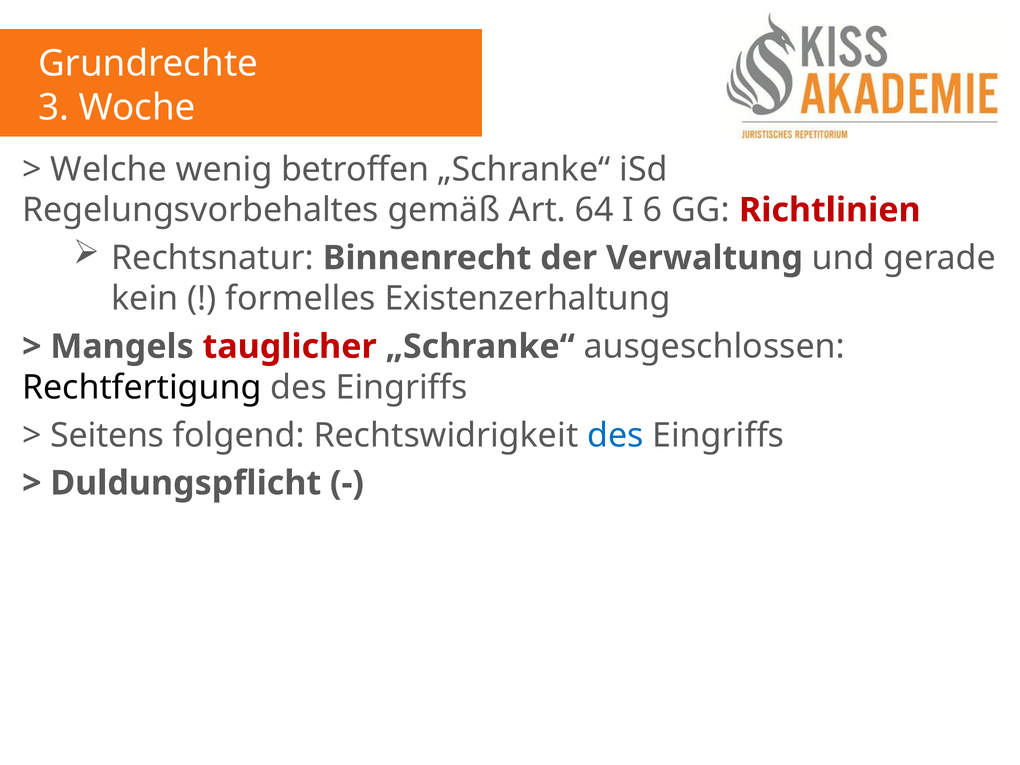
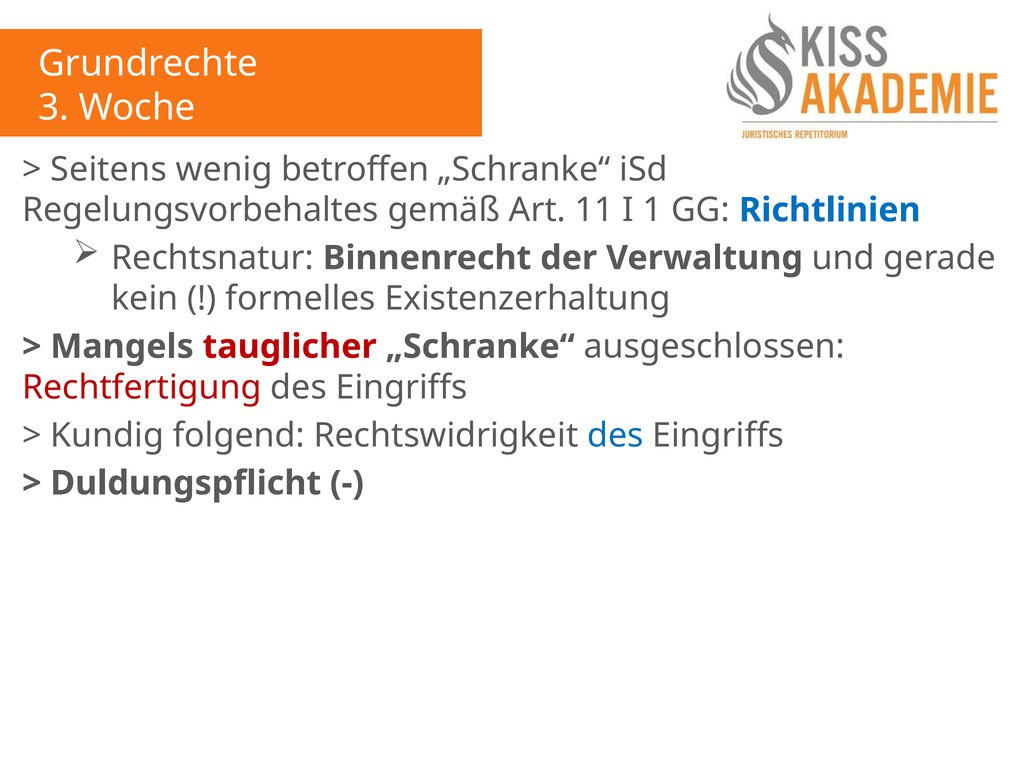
Welche: Welche -> Seitens
64: 64 -> 11
6: 6 -> 1
Richtlinien colour: red -> blue
Rechtfertigung colour: black -> red
Seitens: Seitens -> Kundig
